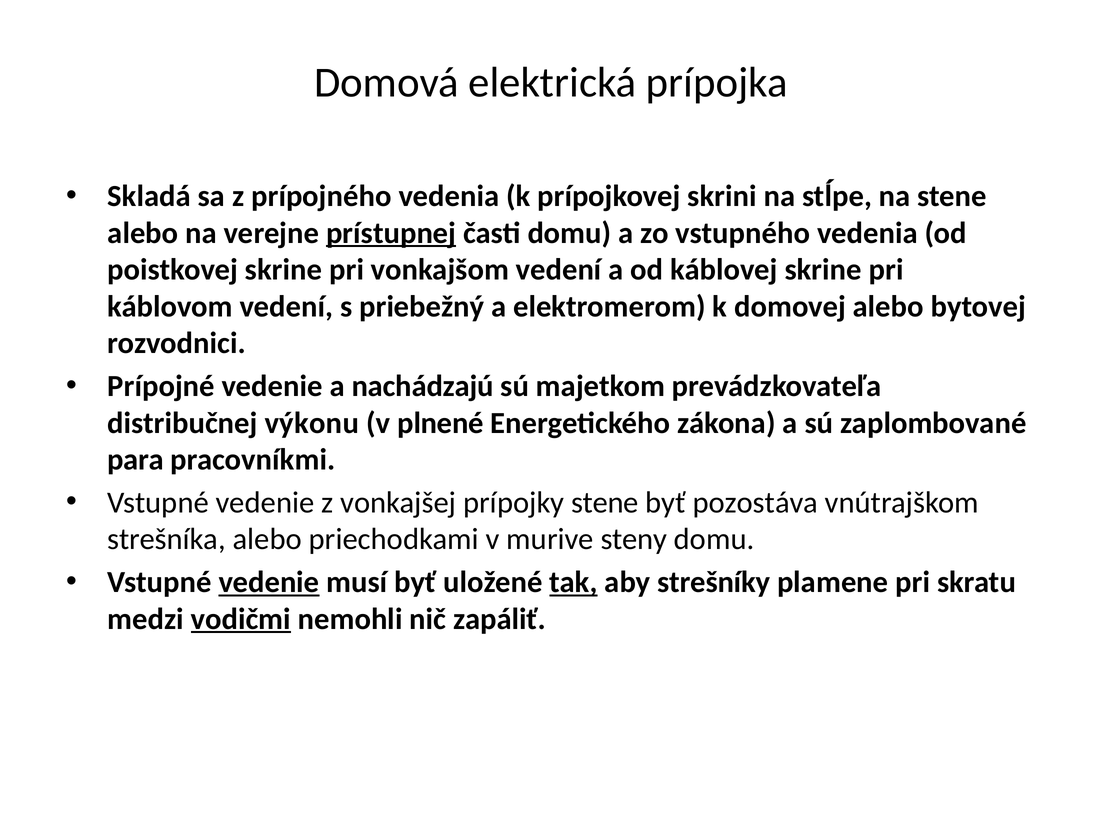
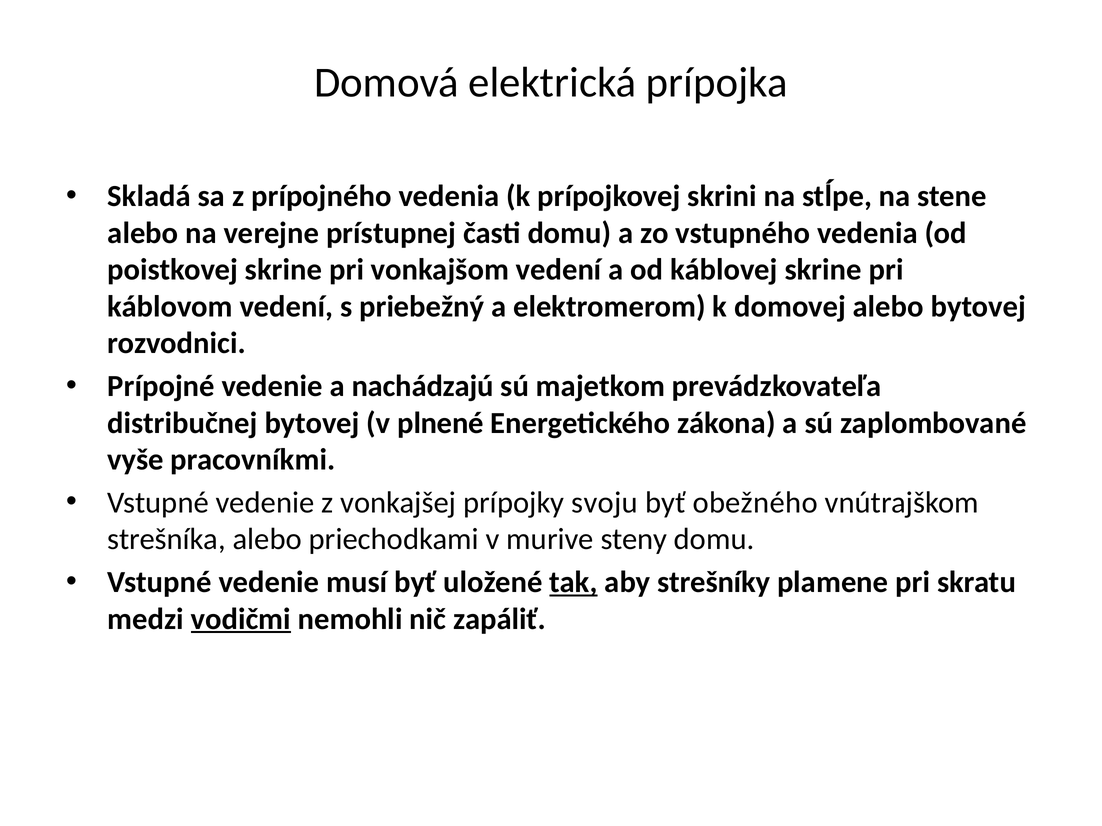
prístupnej underline: present -> none
distribučnej výkonu: výkonu -> bytovej
para: para -> vyše
prípojky stene: stene -> svoju
pozostáva: pozostáva -> obežného
vedenie at (269, 583) underline: present -> none
